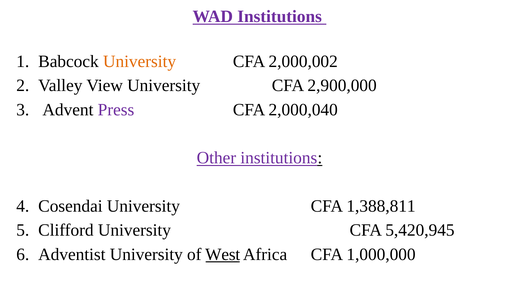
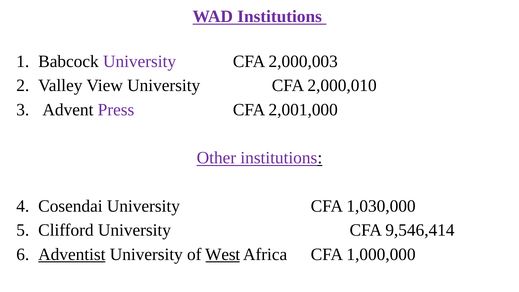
University at (140, 61) colour: orange -> purple
2,000,002: 2,000,002 -> 2,000,003
2,900,000: 2,900,000 -> 2,000,010
2,000,040: 2,000,040 -> 2,001,000
1,388,811: 1,388,811 -> 1,030,000
5,420,945: 5,420,945 -> 9,546,414
Adventist underline: none -> present
